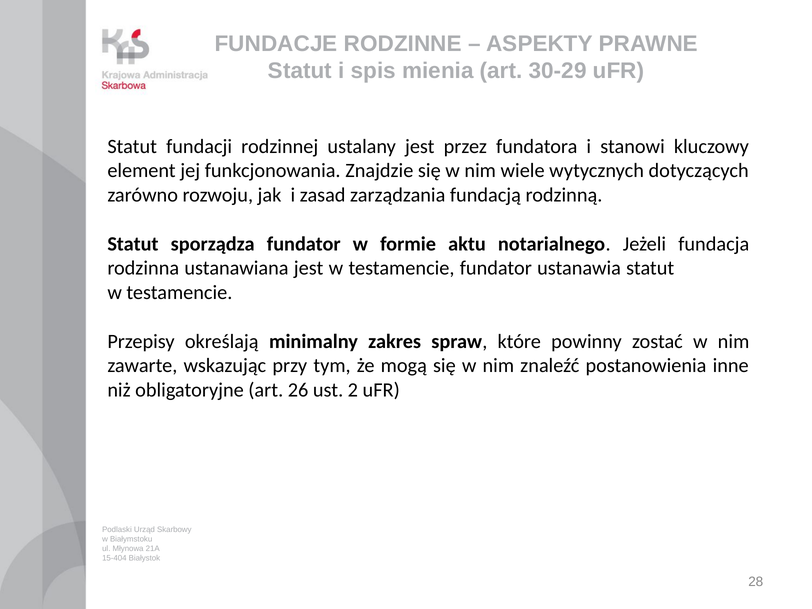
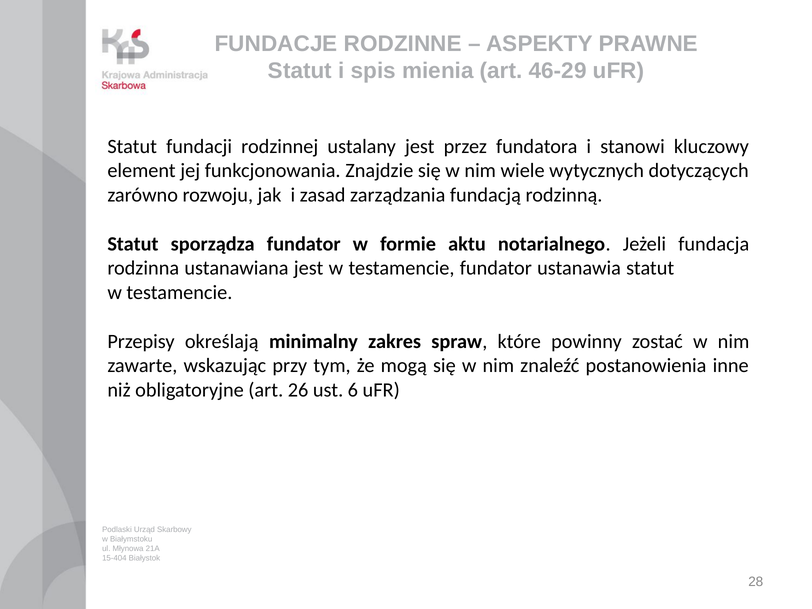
30-29: 30-29 -> 46-29
2: 2 -> 6
